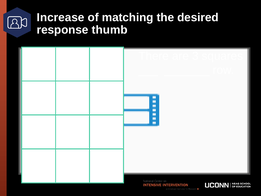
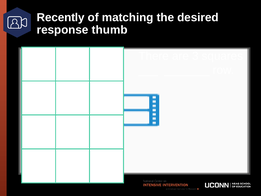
Increase: Increase -> Recently
